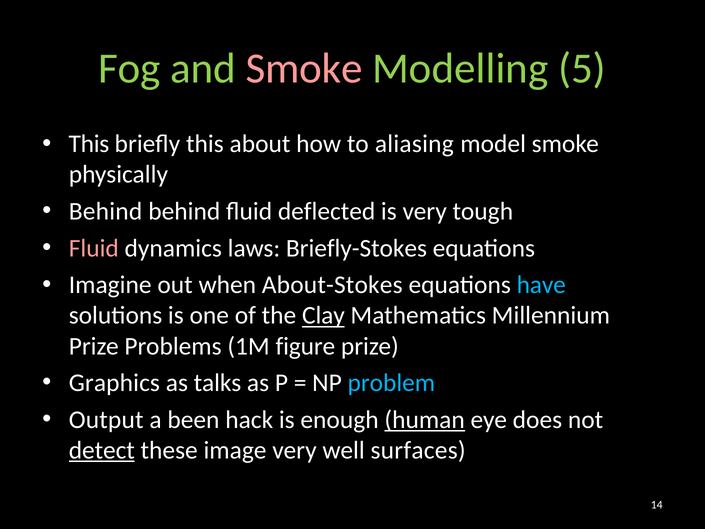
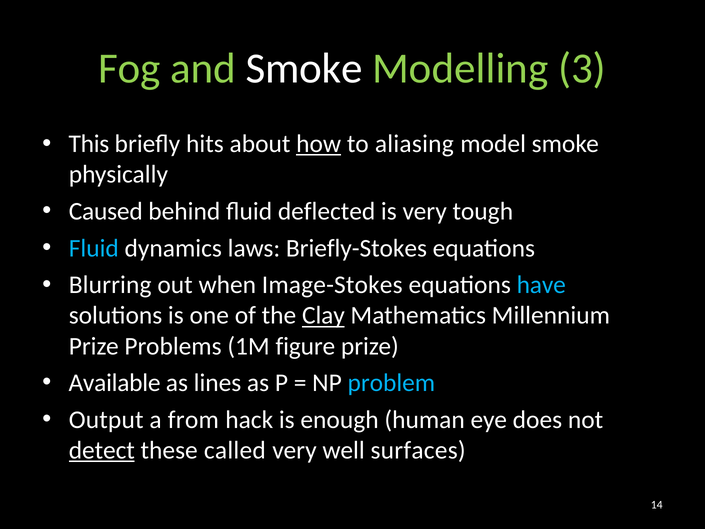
Smoke at (304, 68) colour: pink -> white
5: 5 -> 3
briefly this: this -> hits
how underline: none -> present
Behind at (106, 211): Behind -> Caused
Fluid at (94, 248) colour: pink -> light blue
Imagine: Imagine -> Blurring
About-Stokes: About-Stokes -> Image-Stokes
Graphics: Graphics -> Available
talks: talks -> lines
been: been -> from
human underline: present -> none
image: image -> called
